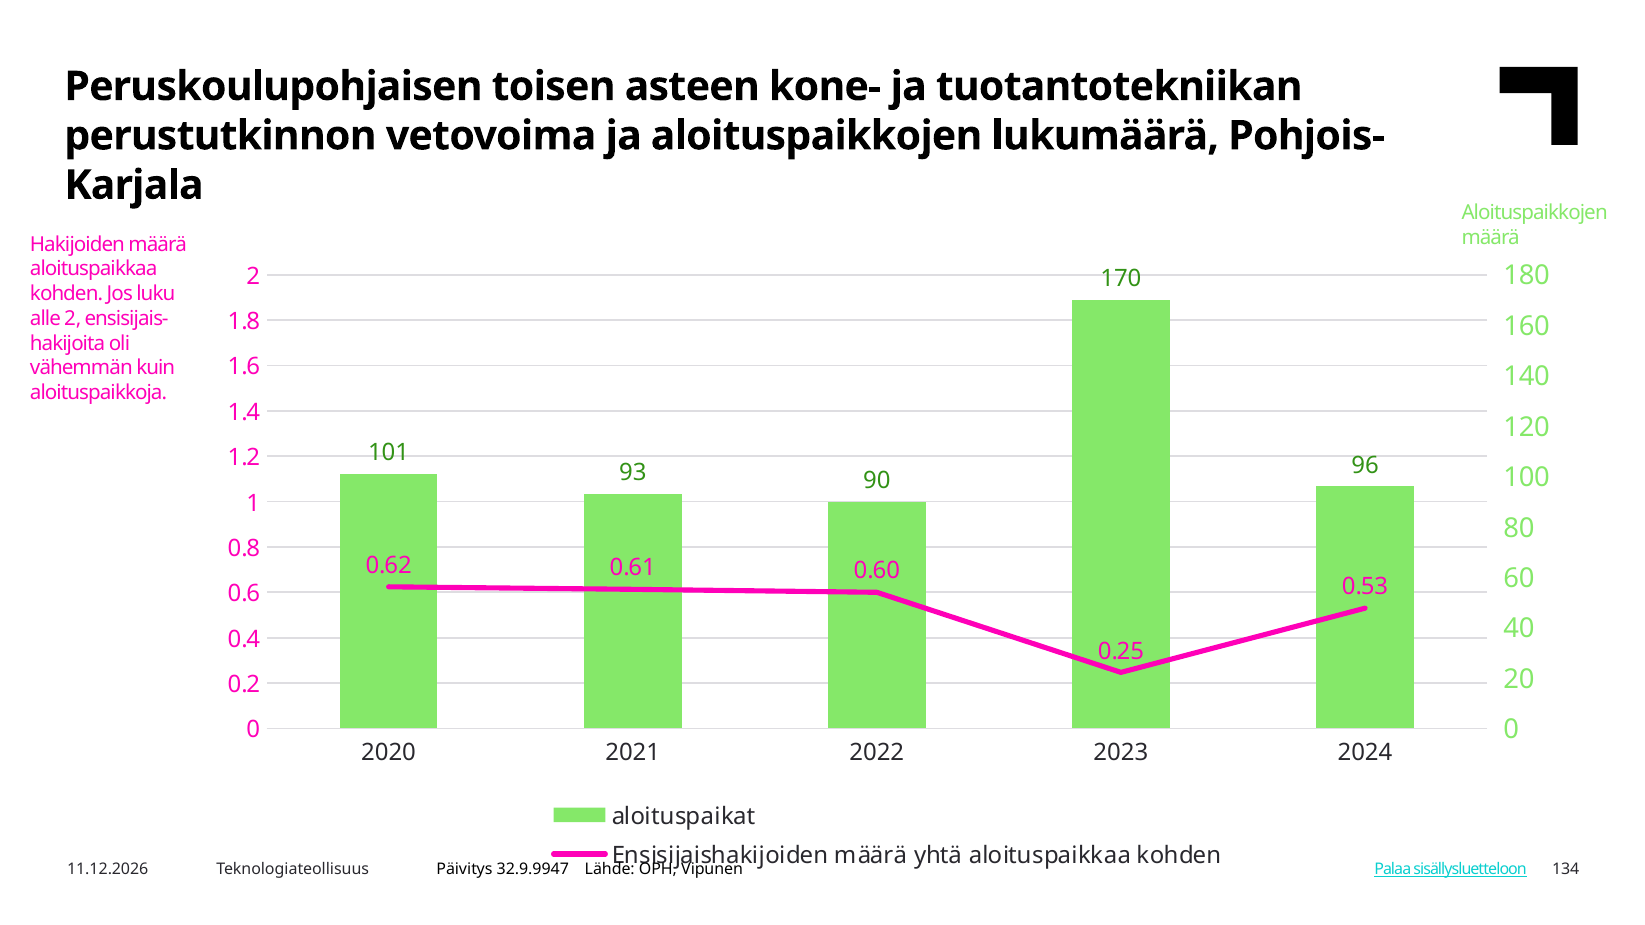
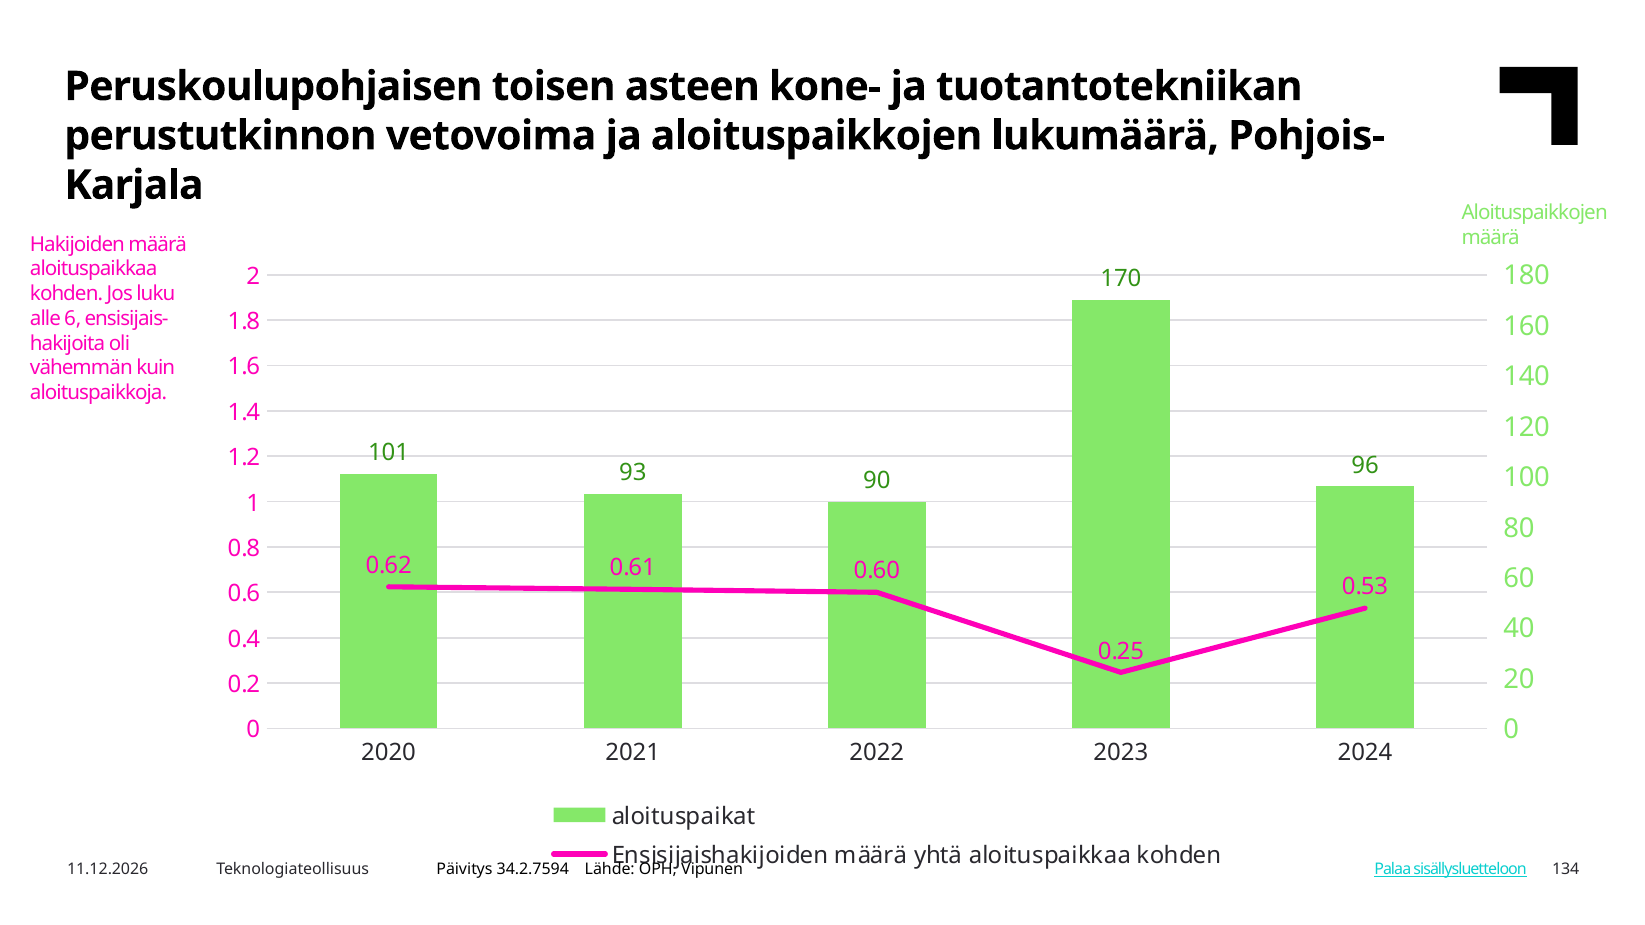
alle 2: 2 -> 6
32.9.9947: 32.9.9947 -> 34.2.7594
